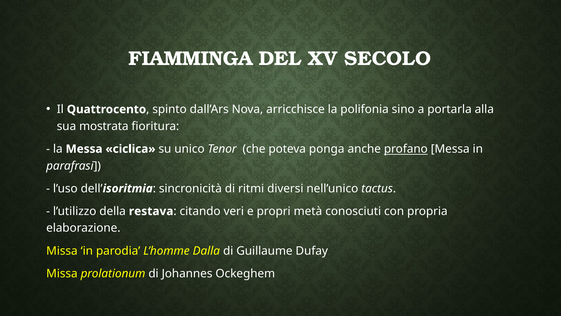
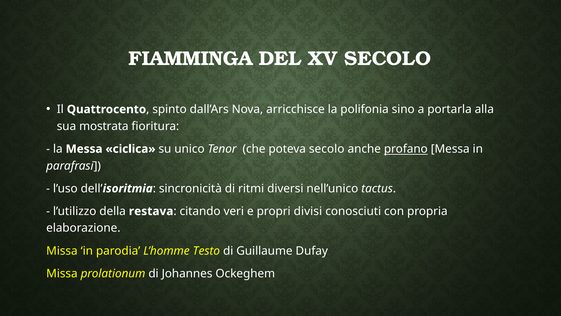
poteva ponga: ponga -> secolo
metà: metà -> divisi
Dalla: Dalla -> Testo
